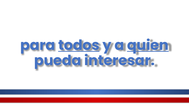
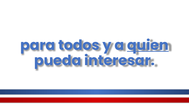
todos underline: present -> none
